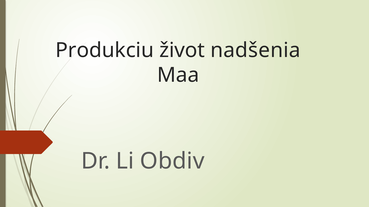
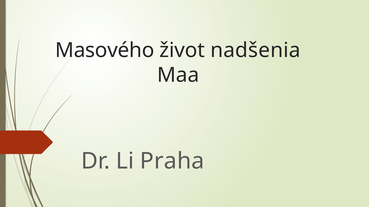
Produkciu: Produkciu -> Masového
Obdiv: Obdiv -> Praha
